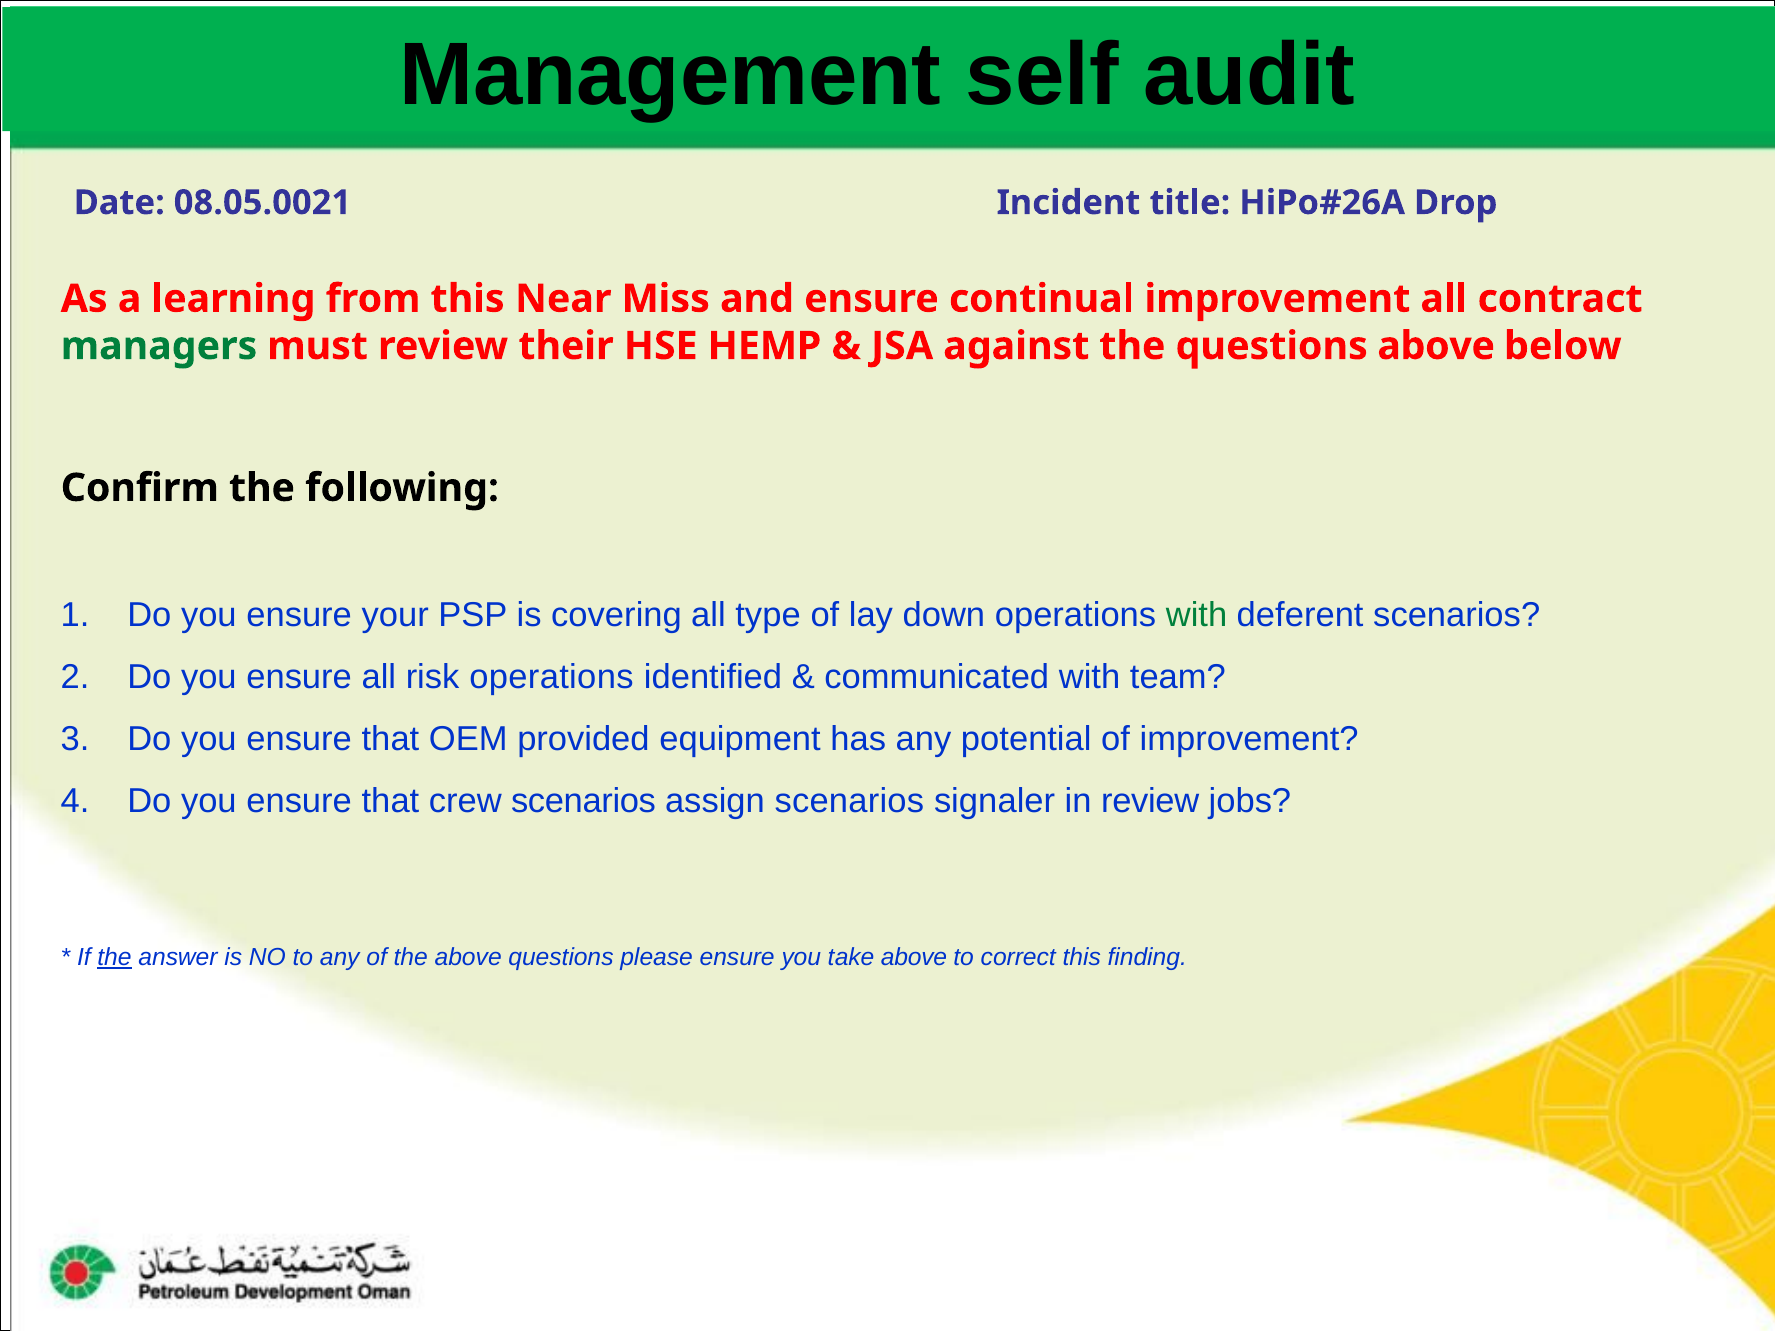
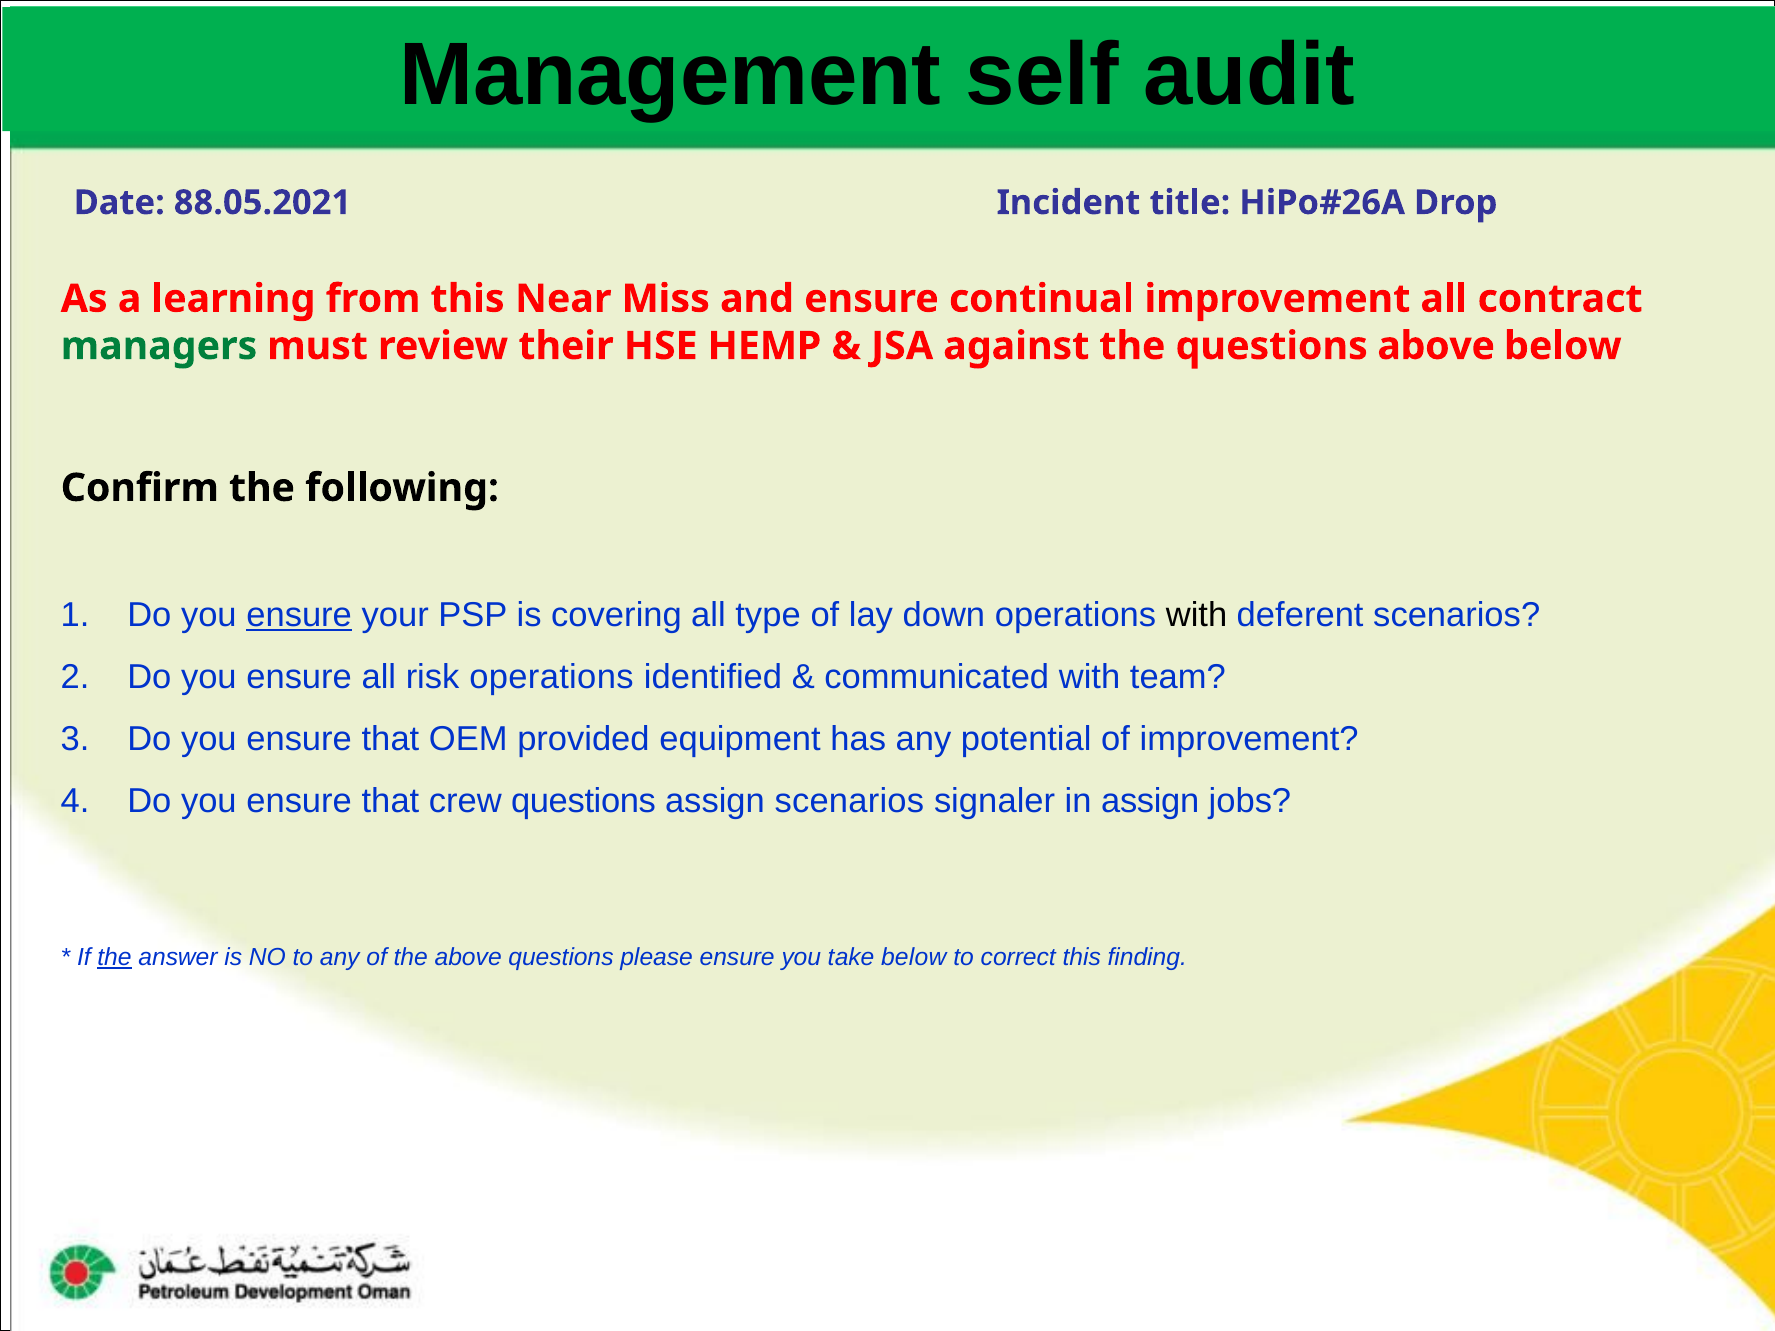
08.05.0021: 08.05.0021 -> 88.05.2021
ensure at (299, 615) underline: none -> present
with at (1197, 615) colour: green -> black
crew scenarios: scenarios -> questions
in review: review -> assign
take above: above -> below
